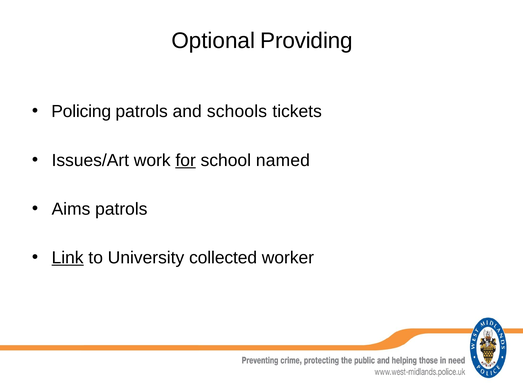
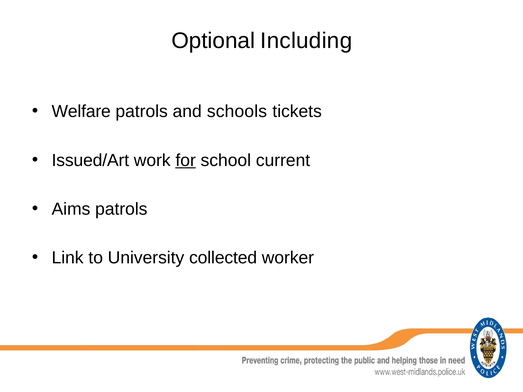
Providing: Providing -> Including
Policing: Policing -> Welfare
Issues/Art: Issues/Art -> Issued/Art
named: named -> current
Link underline: present -> none
